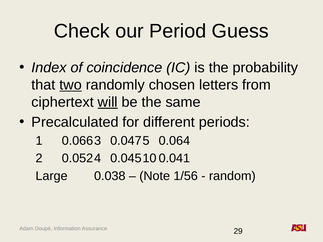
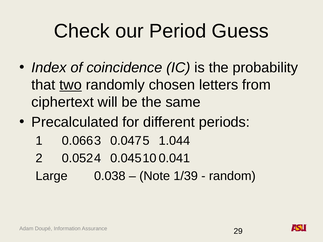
will underline: present -> none
0.064: 0.064 -> 1.044
1/56: 1/56 -> 1/39
